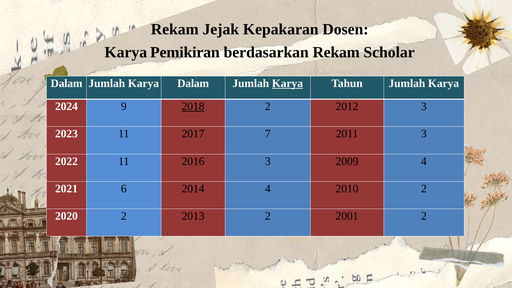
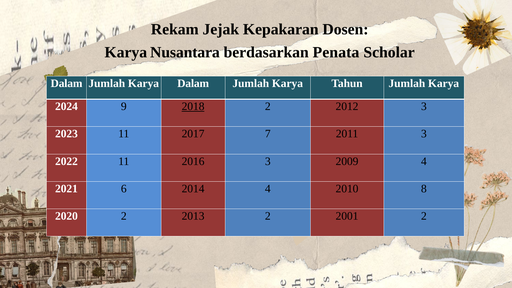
Pemikiran: Pemikiran -> Nusantara
berdasarkan Rekam: Rekam -> Penata
Karya at (287, 84) underline: present -> none
2010 2: 2 -> 8
